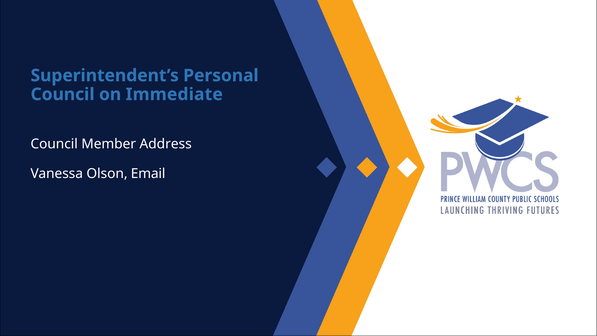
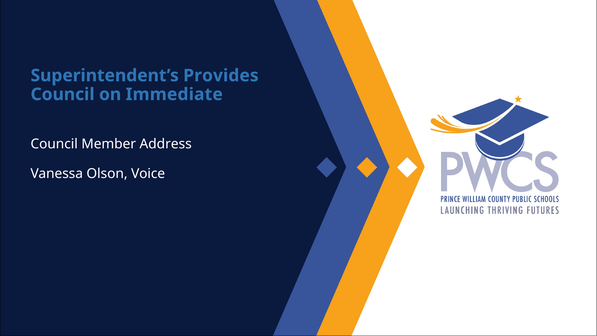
Personal: Personal -> Provides
Email: Email -> Voice
